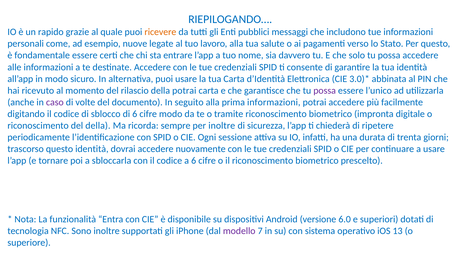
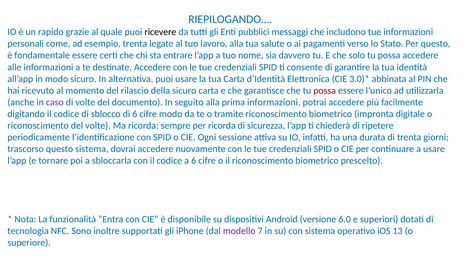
ricevere colour: orange -> black
esempio nuove: nuove -> trenta
della potrai: potrai -> sicuro
possa at (325, 90) colour: purple -> red
del della: della -> volte
per inoltre: inoltre -> ricorda
questo identità: identità -> sistema
